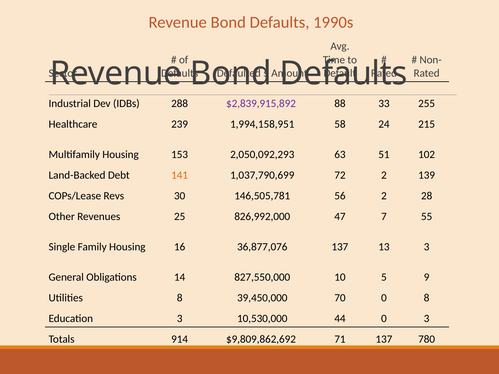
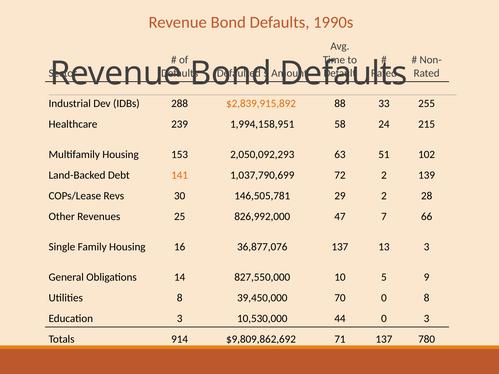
$2,839,915,892 colour: purple -> orange
56: 56 -> 29
55: 55 -> 66
